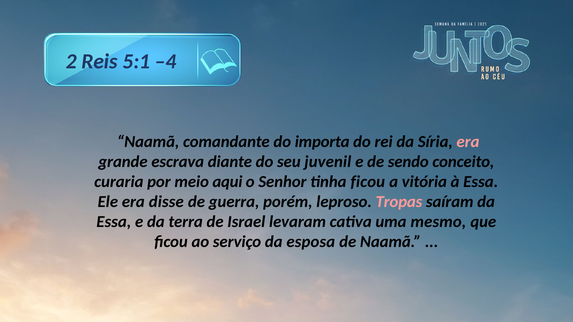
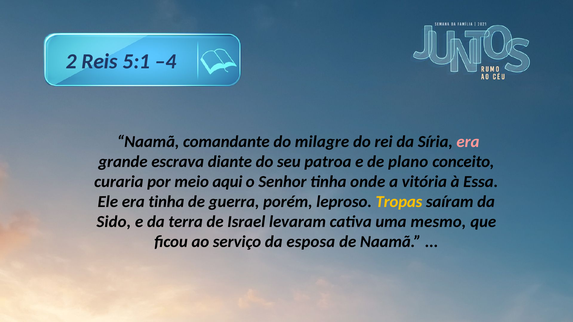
importa: importa -> milagre
juvenil: juvenil -> patroa
sendo: sendo -> plano
tinha ficou: ficou -> onde
era disse: disse -> tinha
Tropas colour: pink -> yellow
Essa at (114, 222): Essa -> Sido
